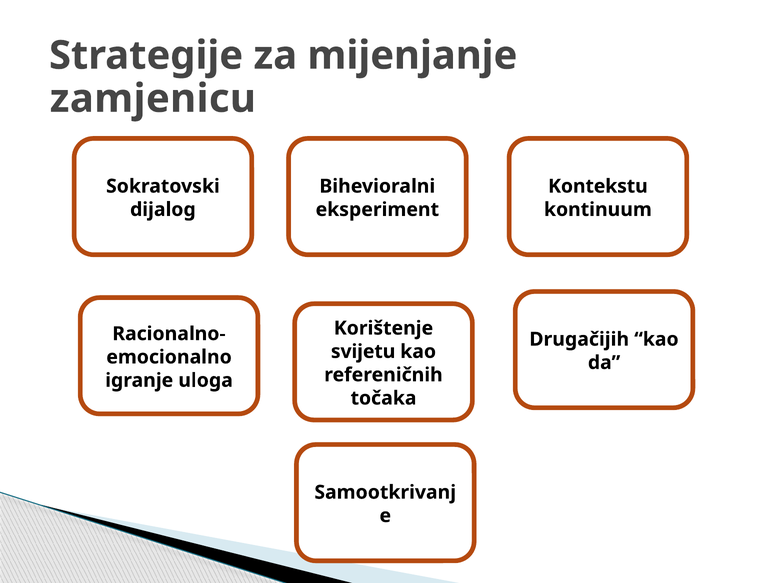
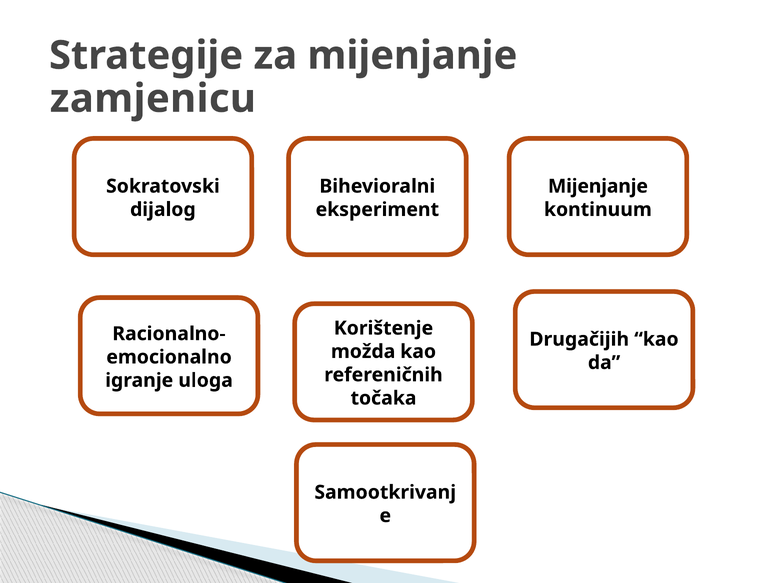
Kontekstu at (598, 186): Kontekstu -> Mijenjanje
svijetu: svijetu -> možda
